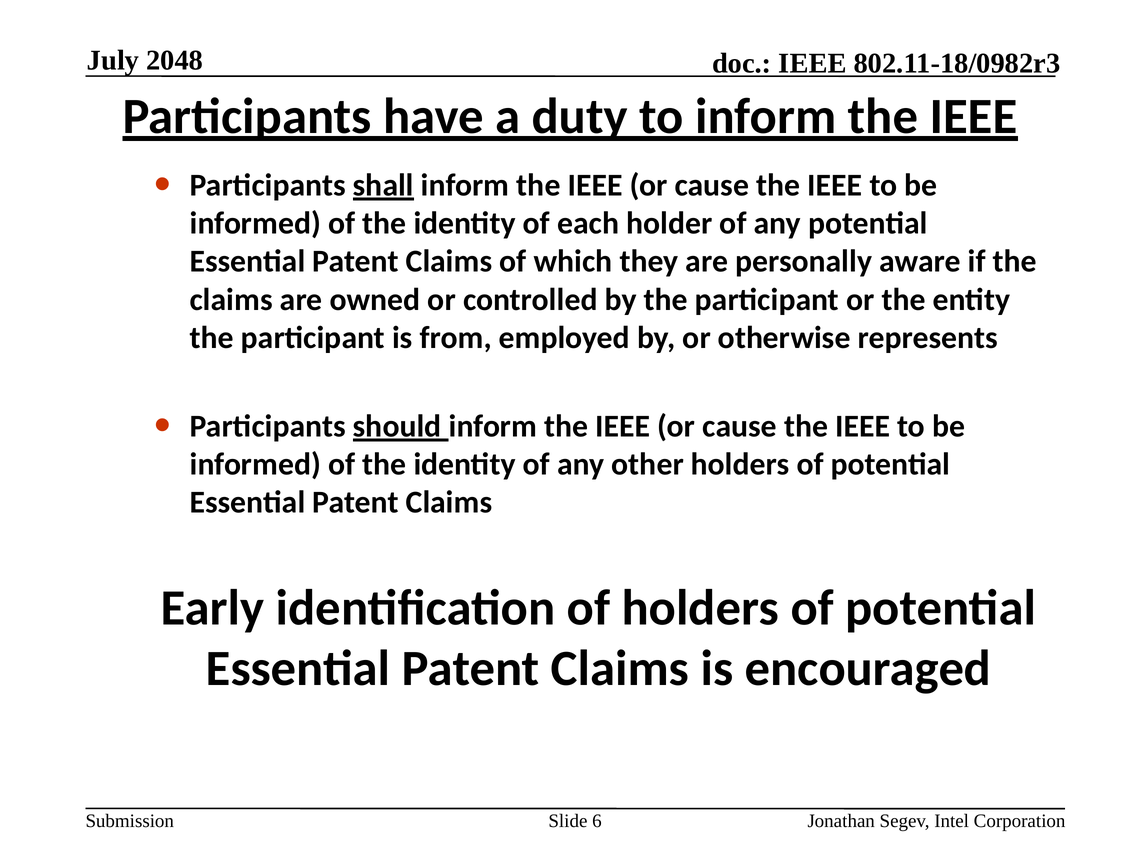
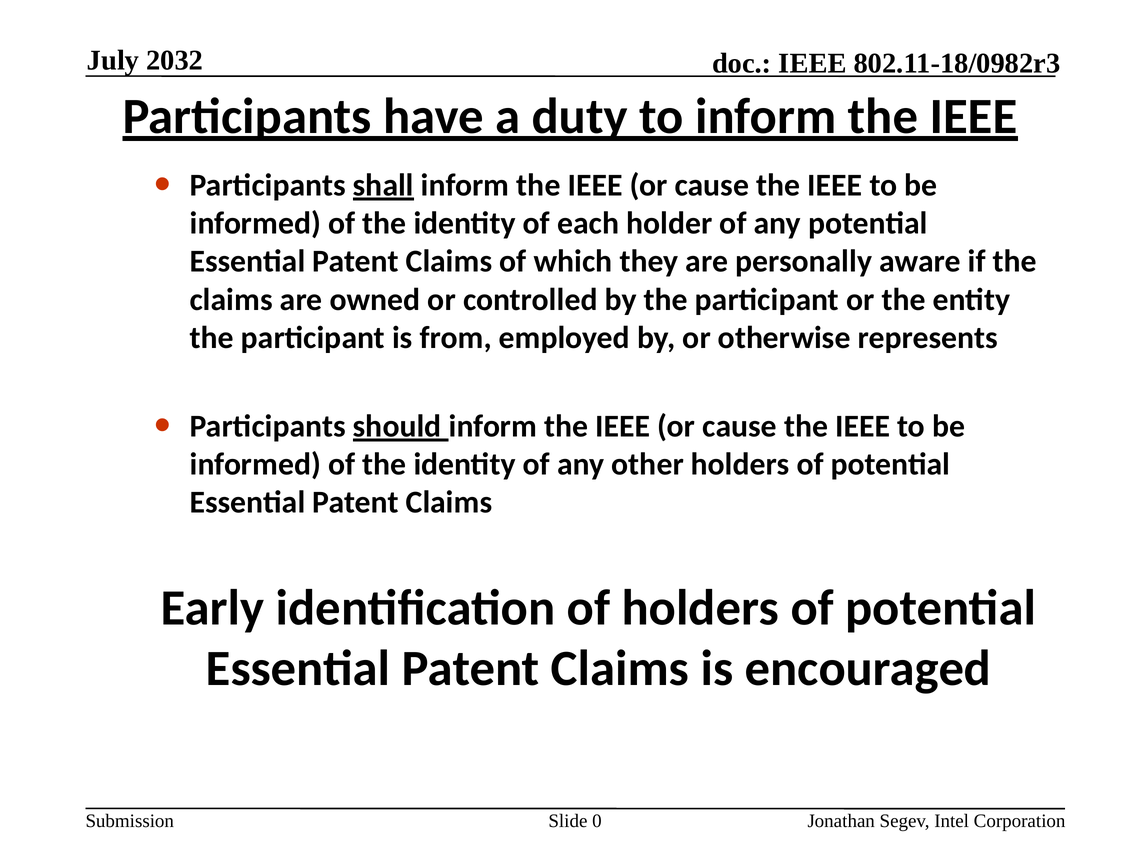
2048: 2048 -> 2032
6: 6 -> 0
